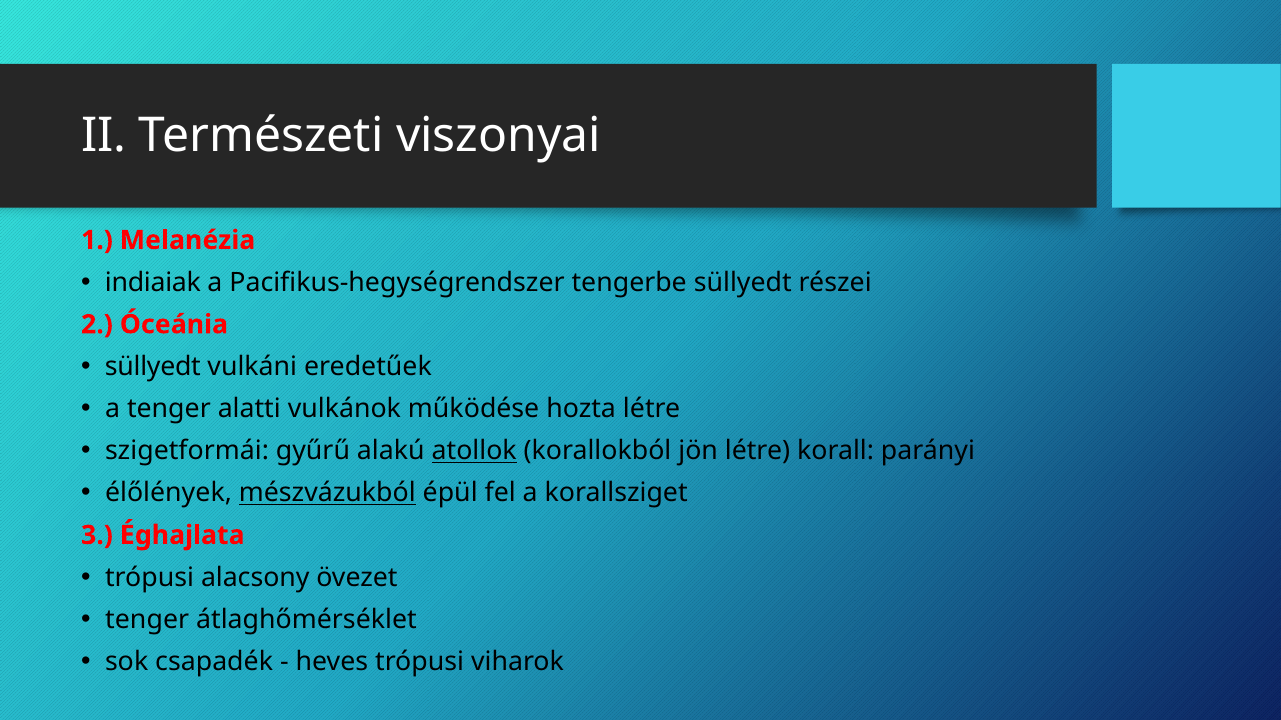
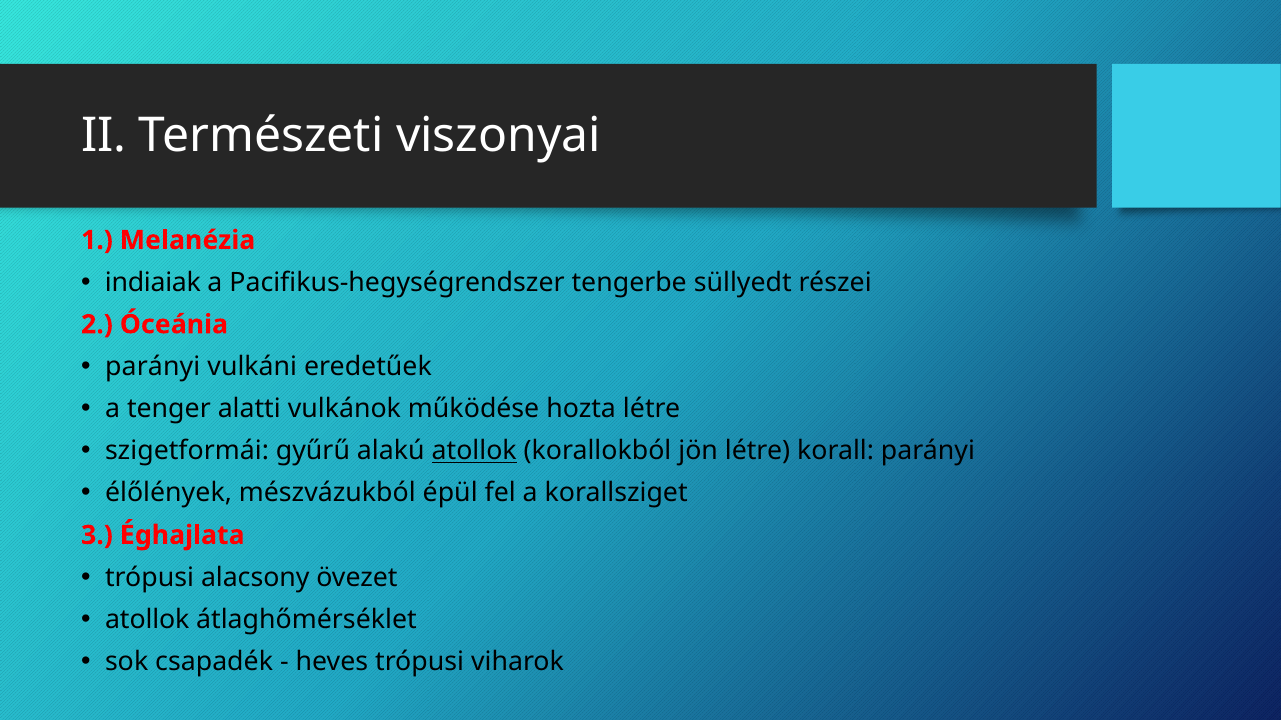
süllyedt at (153, 367): süllyedt -> parányi
mészvázukból underline: present -> none
tenger at (147, 620): tenger -> atollok
